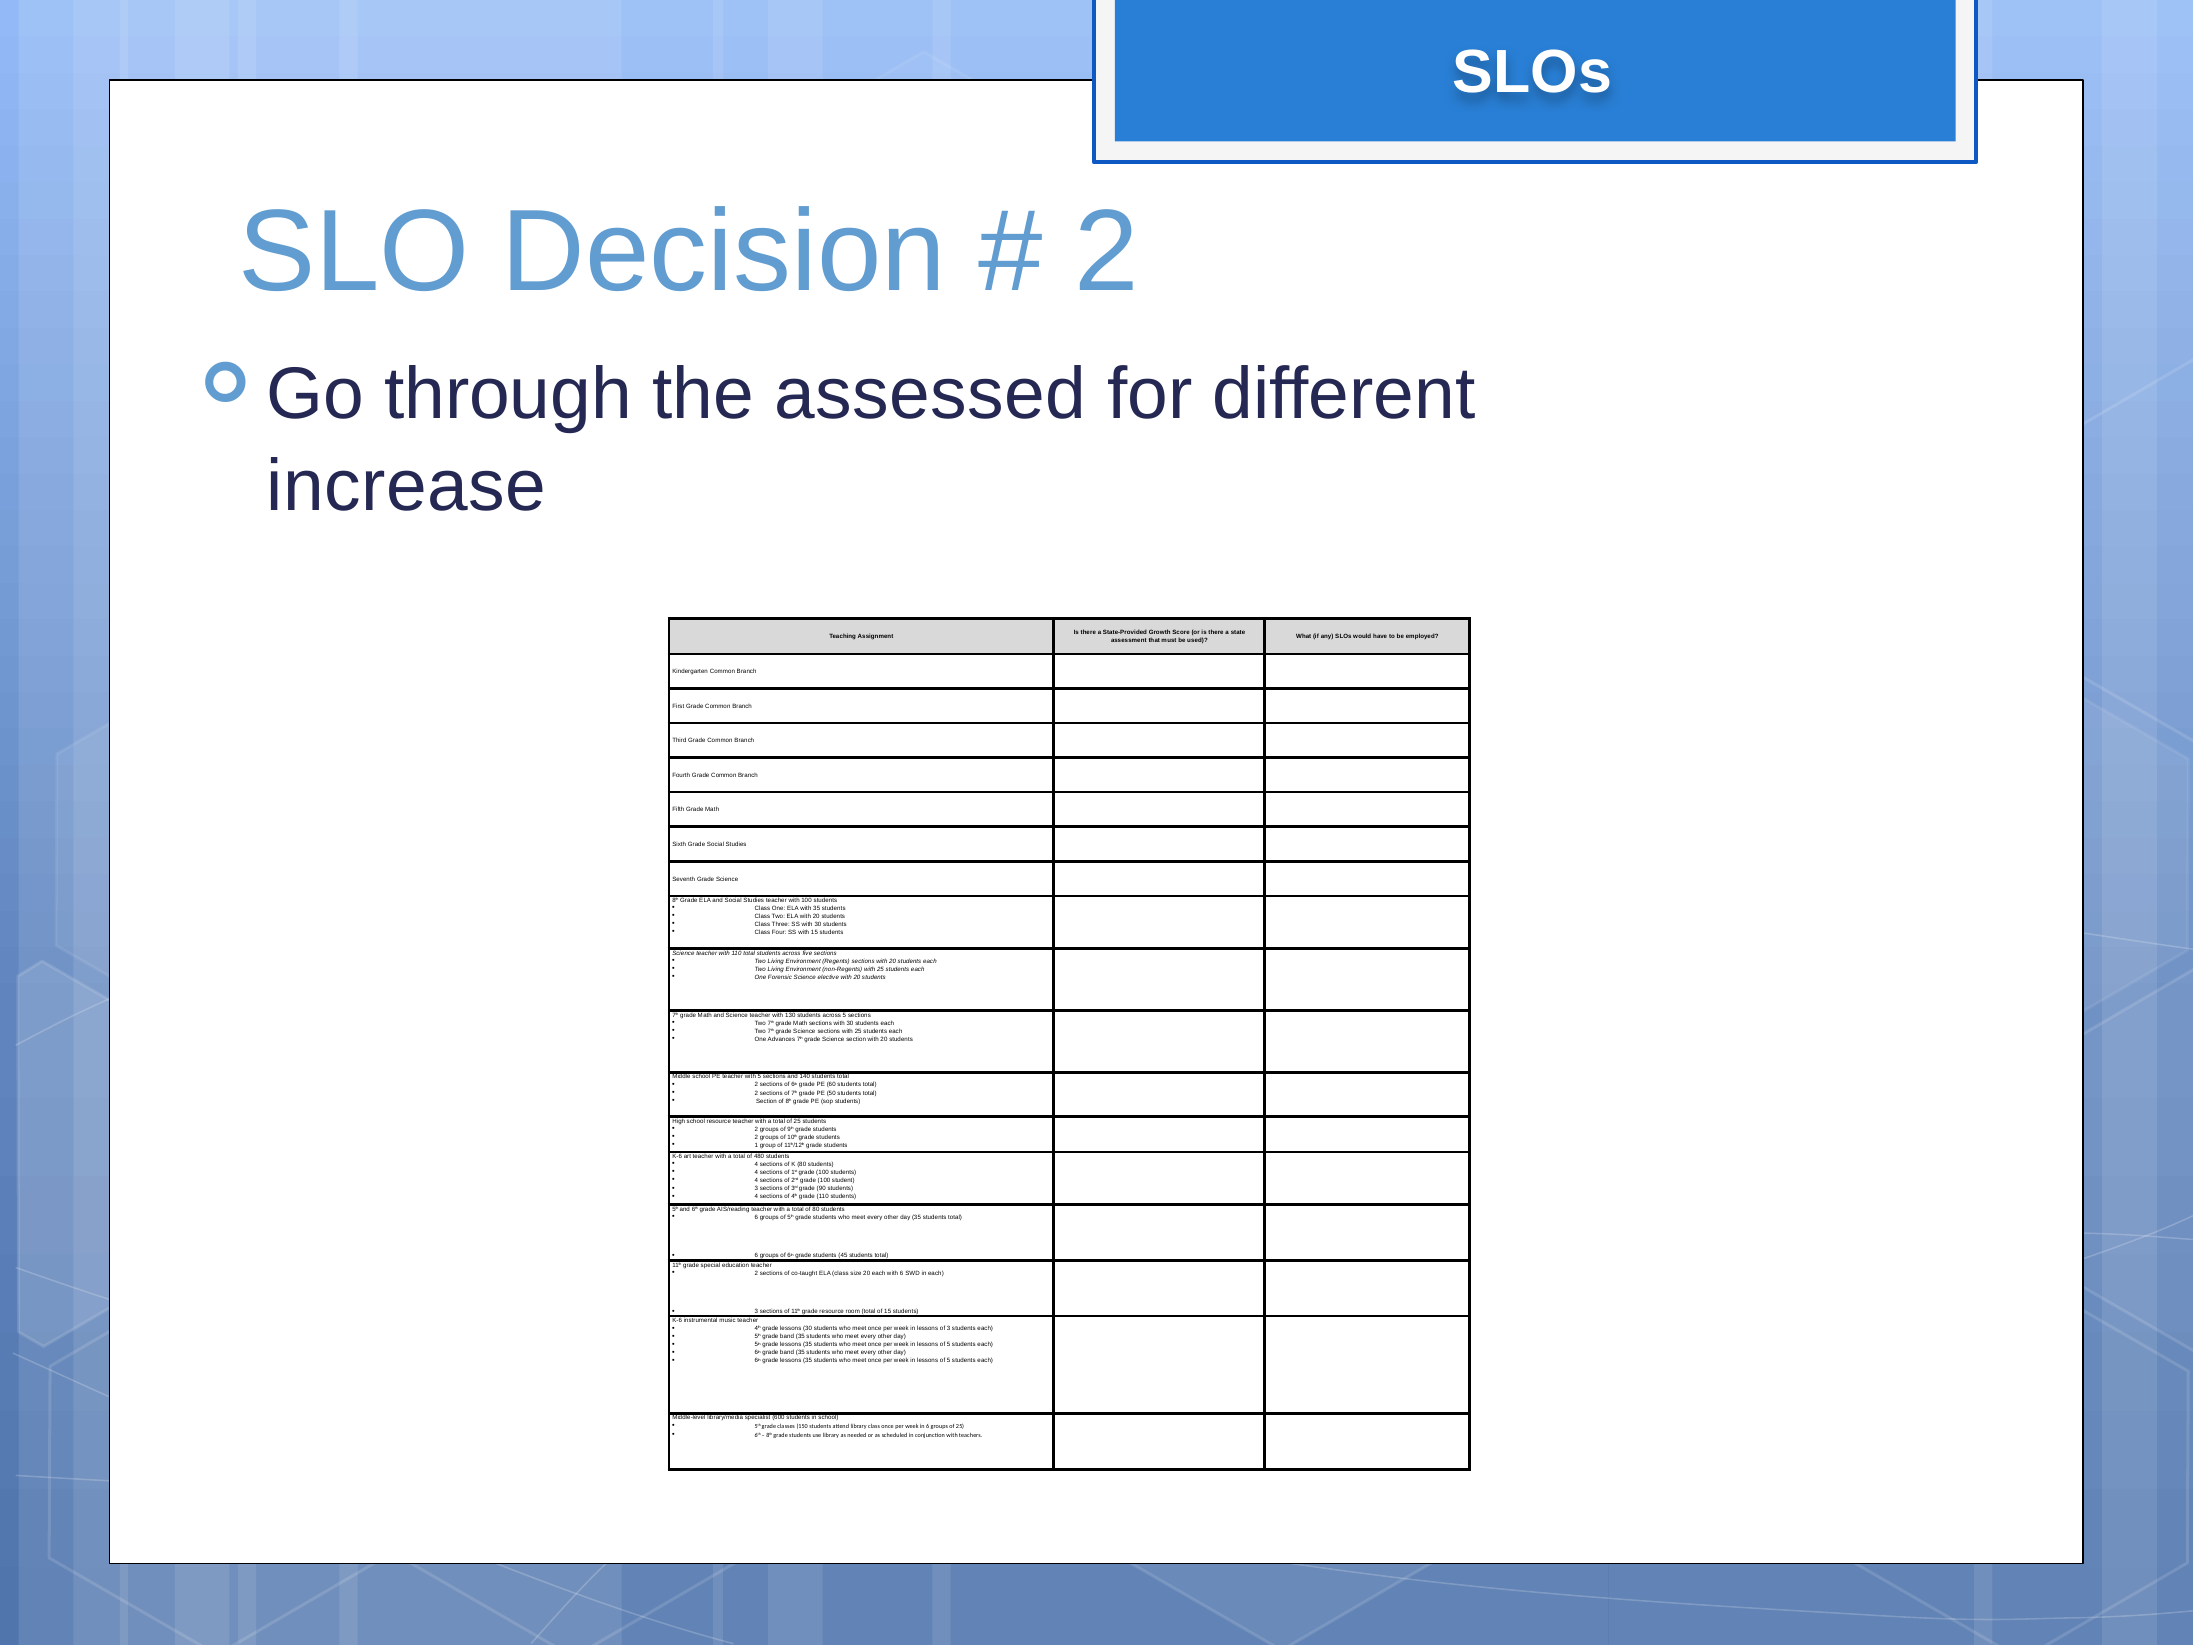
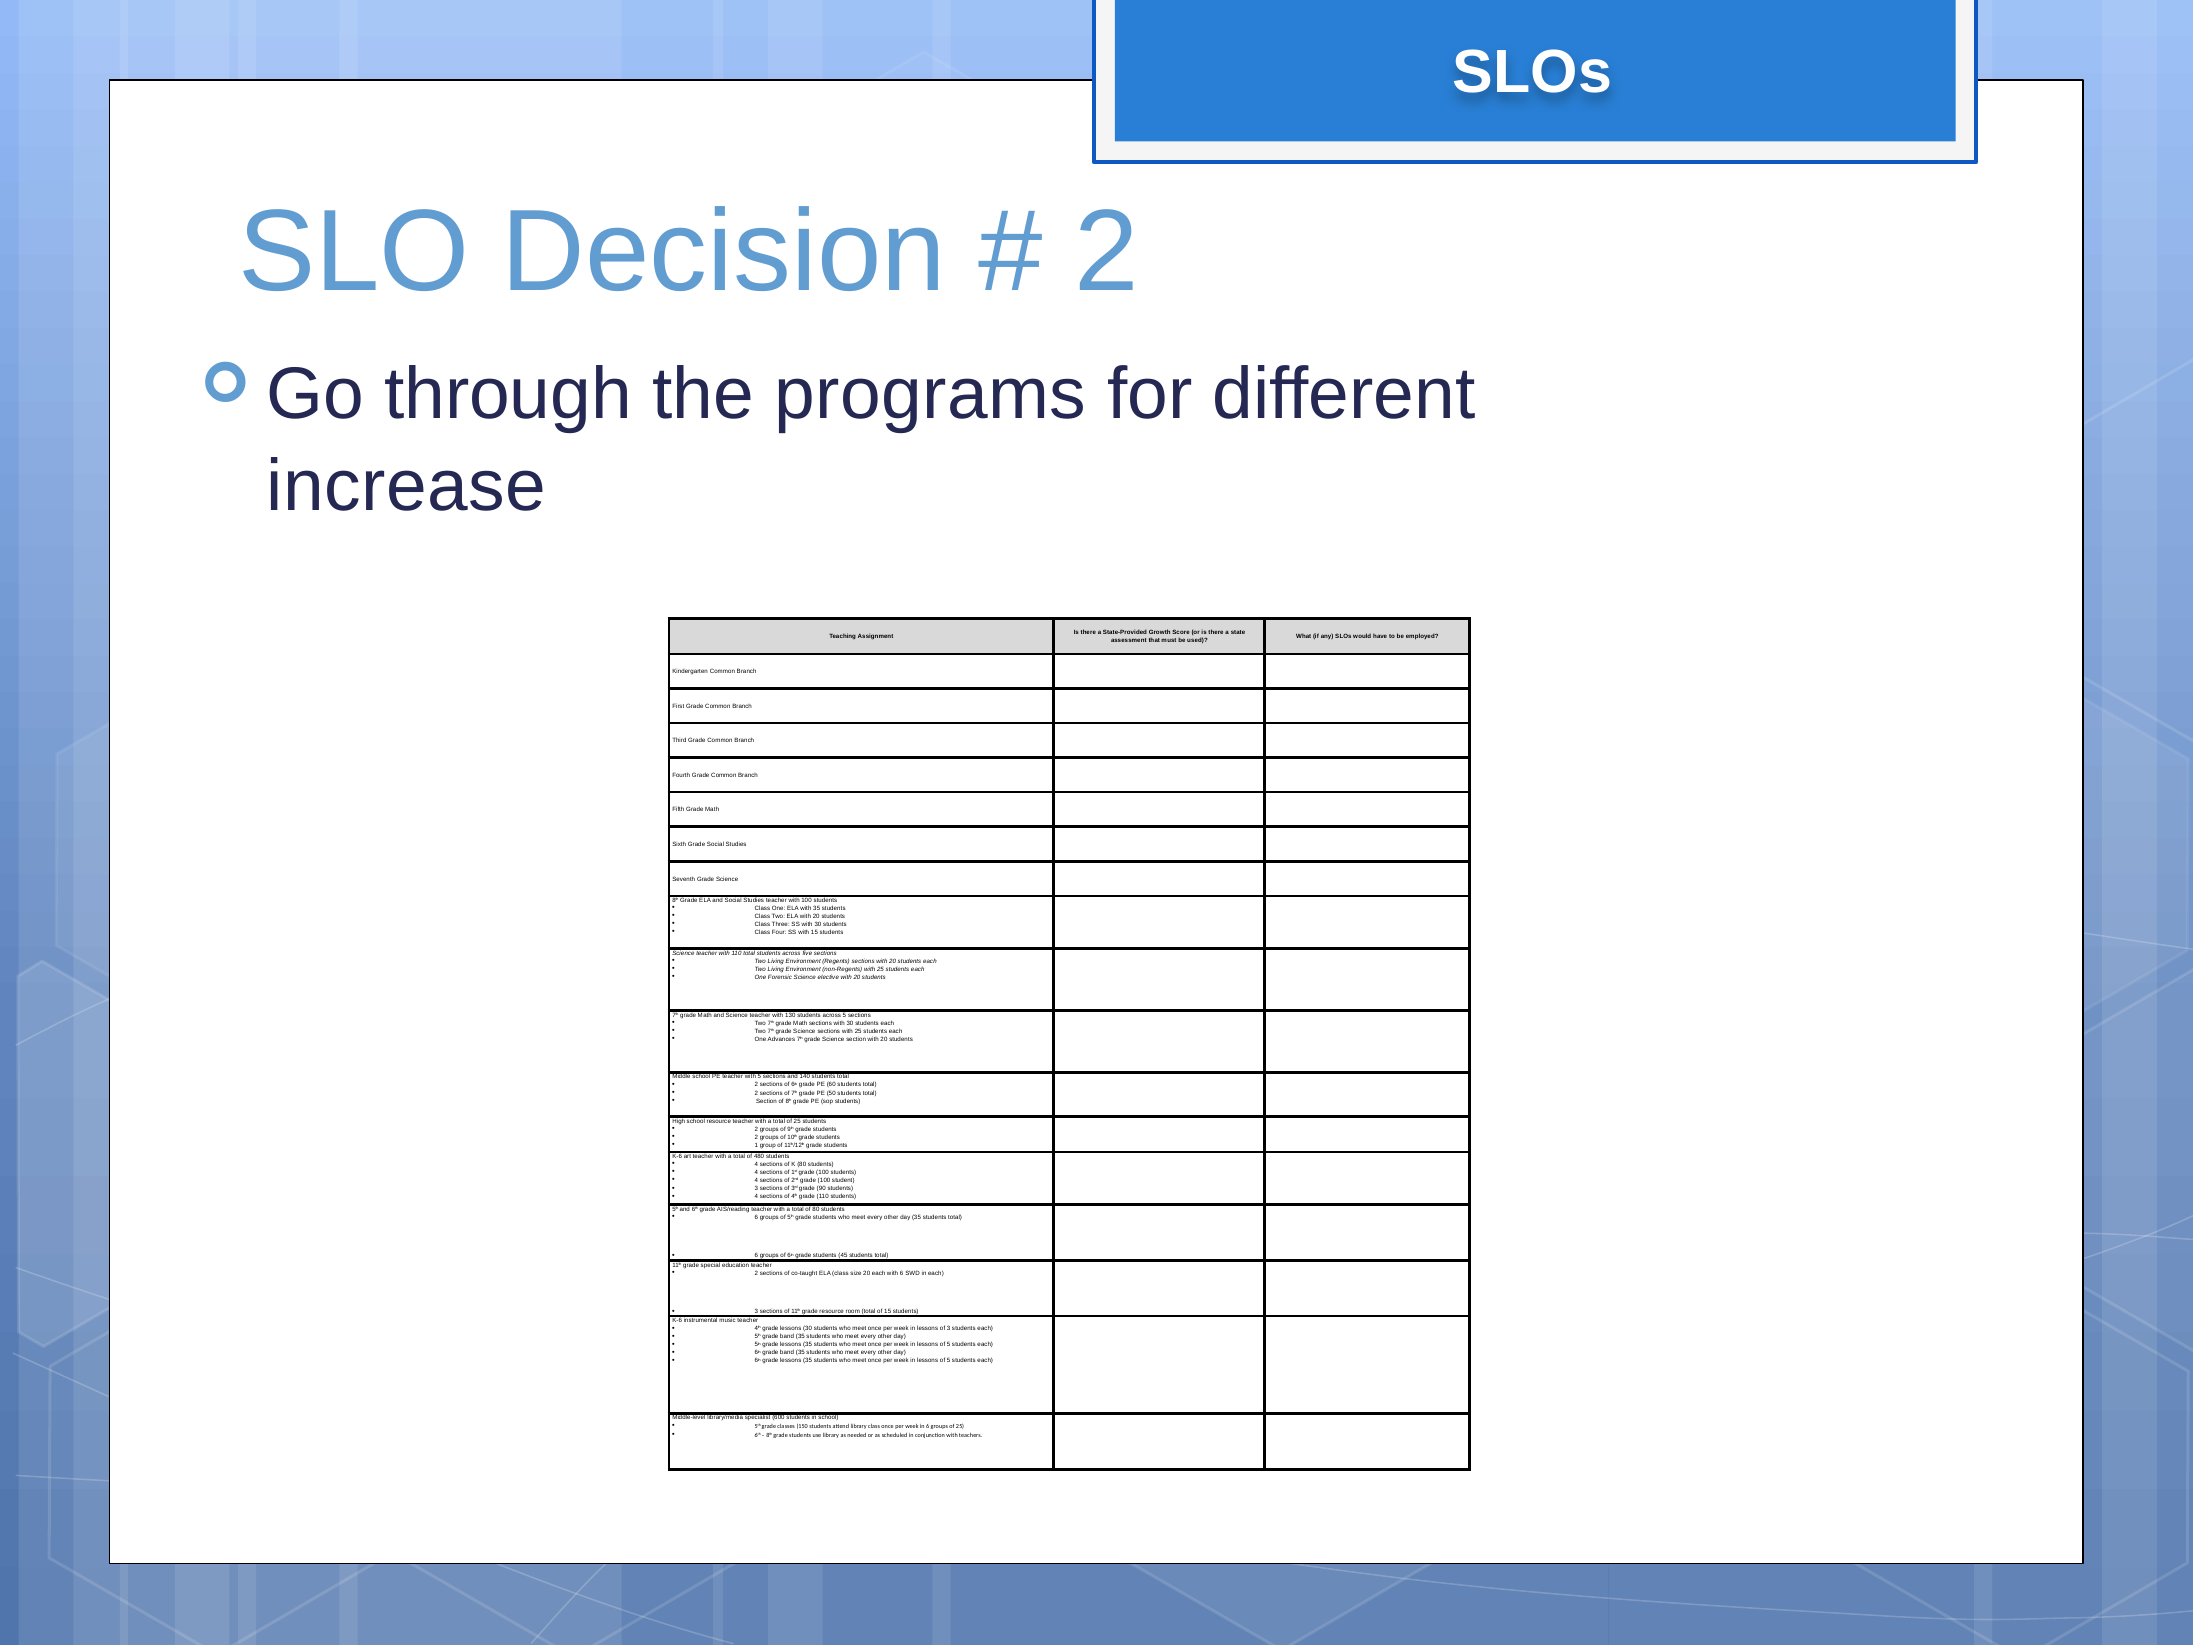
assessed: assessed -> programs
